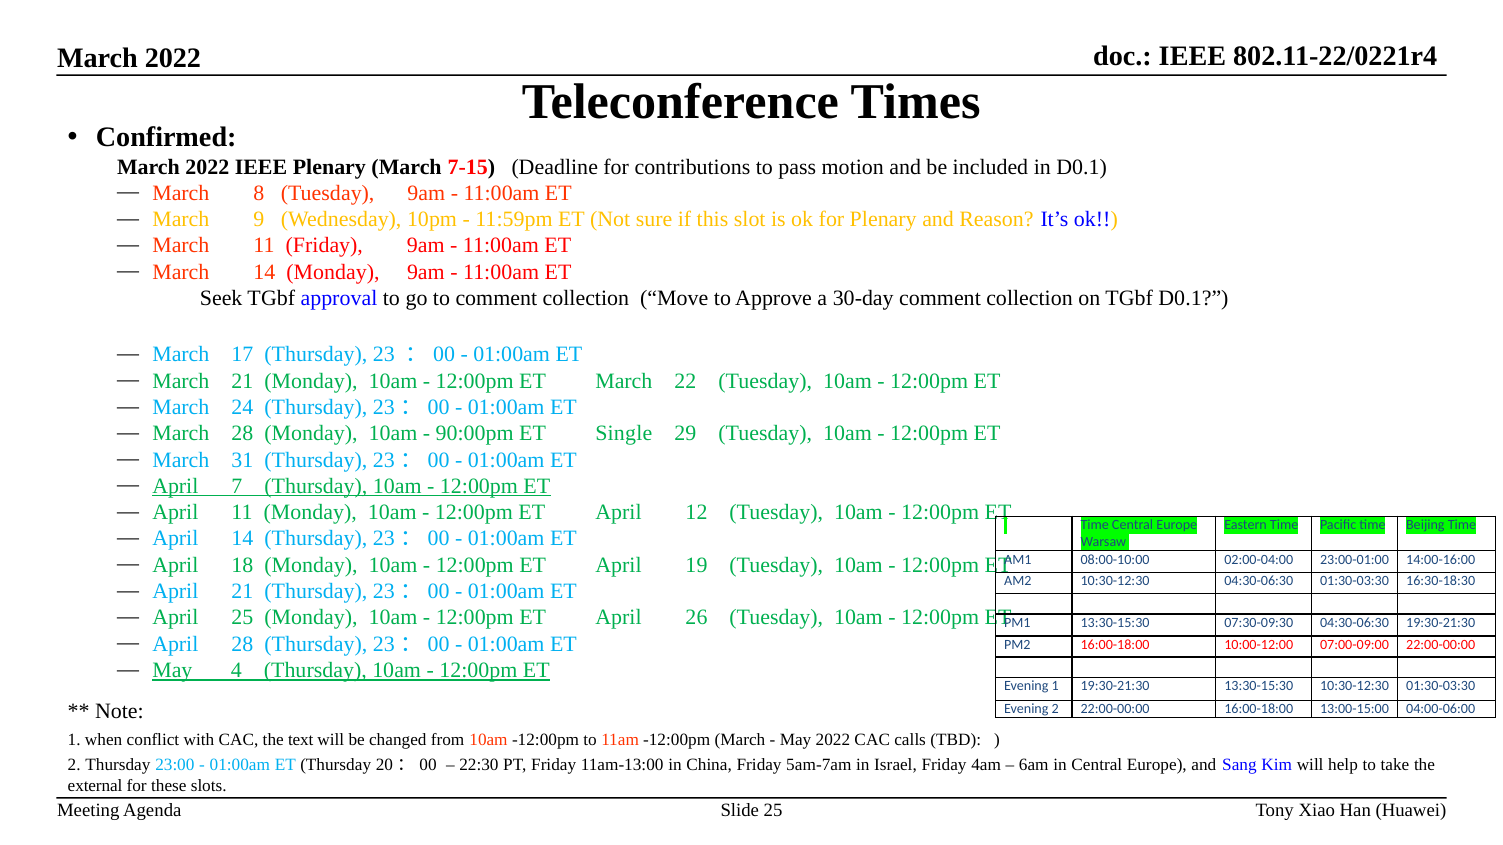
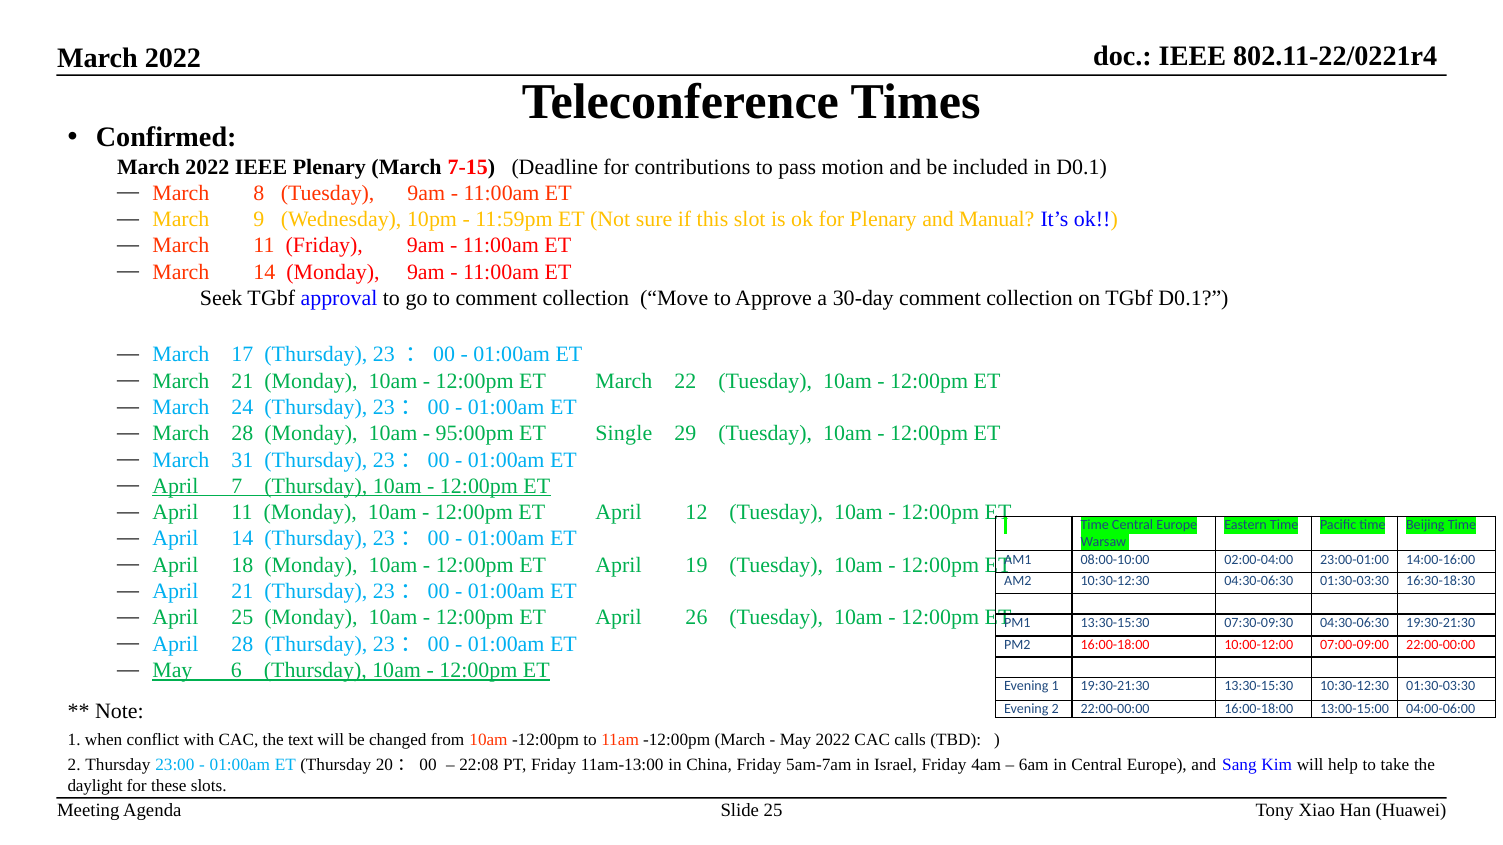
Reason: Reason -> Manual
90:00pm: 90:00pm -> 95:00pm
4: 4 -> 6
22:30: 22:30 -> 22:08
external: external -> daylight
